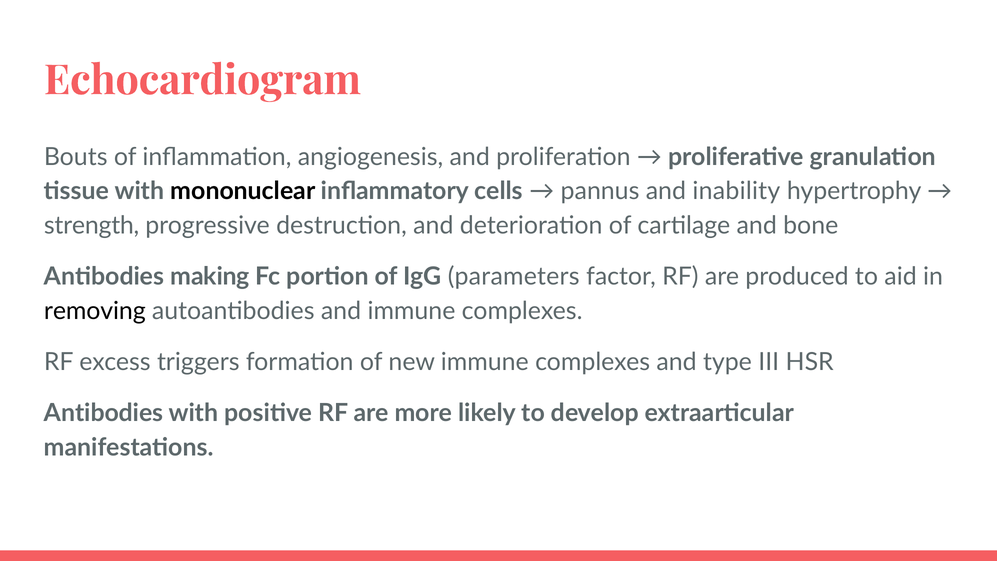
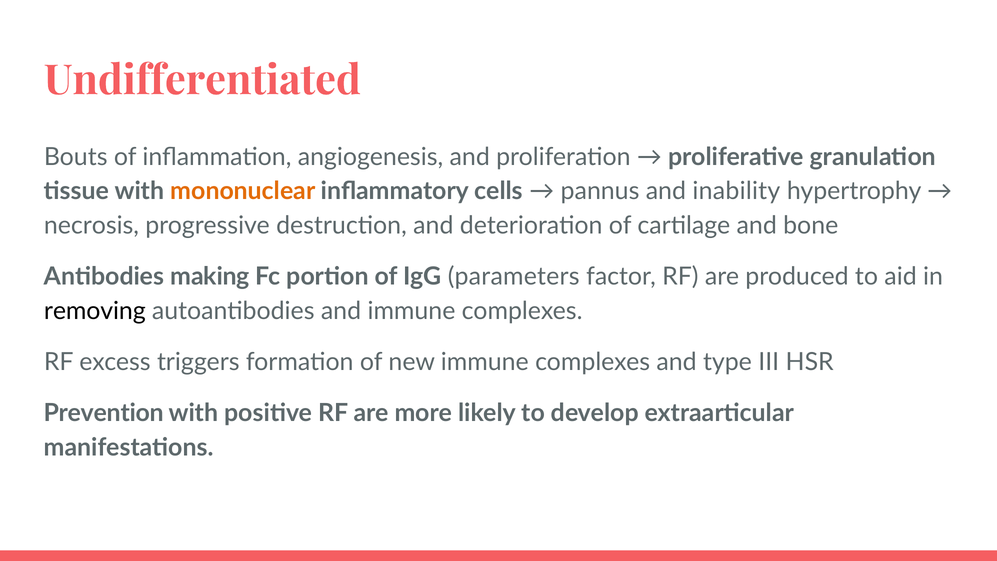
Echocardiogram: Echocardiogram -> Undifferentiated
mononuclear colour: black -> orange
strength: strength -> necrosis
Antibodies at (104, 413): Antibodies -> Prevention
